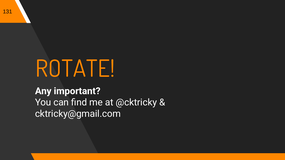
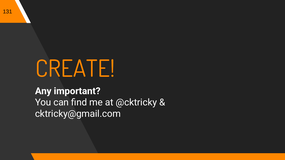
ROTATE: ROTATE -> CREATE
